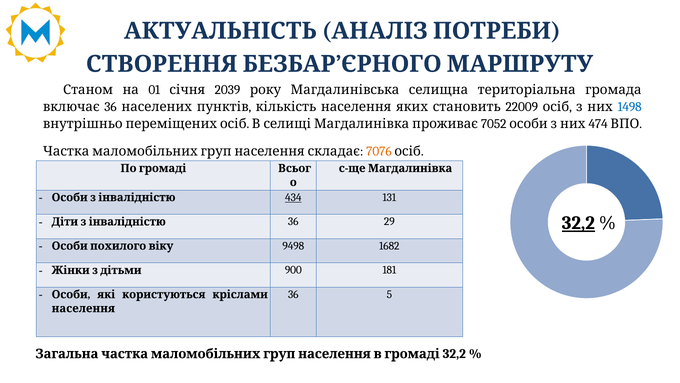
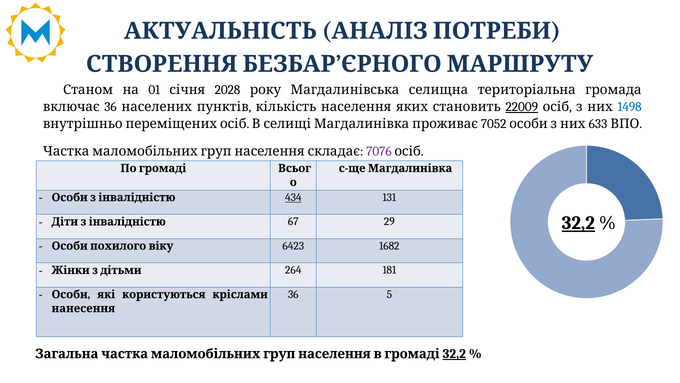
2039: 2039 -> 2028
22009 underline: none -> present
474: 474 -> 633
7076 colour: orange -> purple
36 at (293, 221): 36 -> 67
9498: 9498 -> 6423
900: 900 -> 264
населення at (83, 308): населення -> нанесення
32,2 at (454, 353) underline: none -> present
